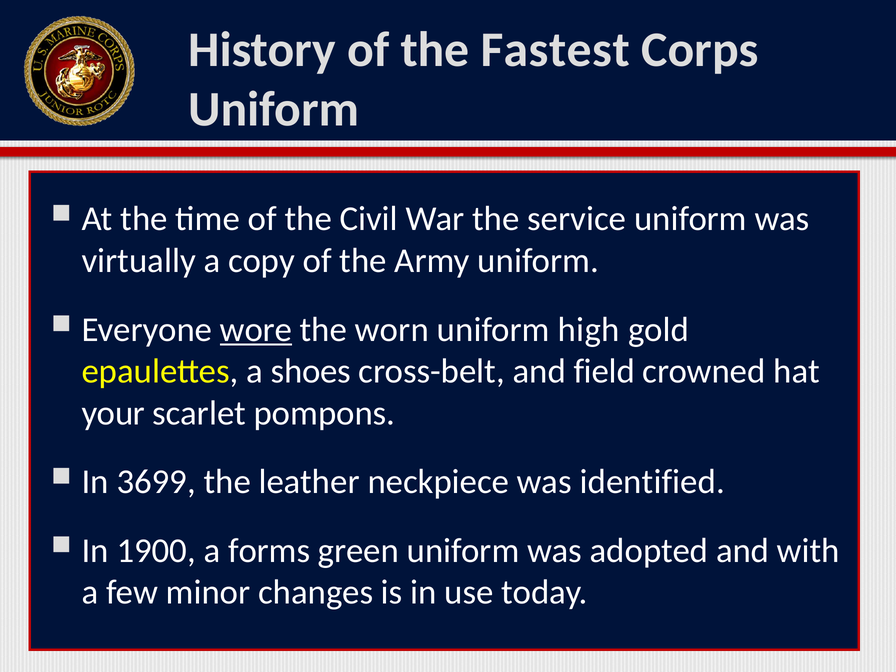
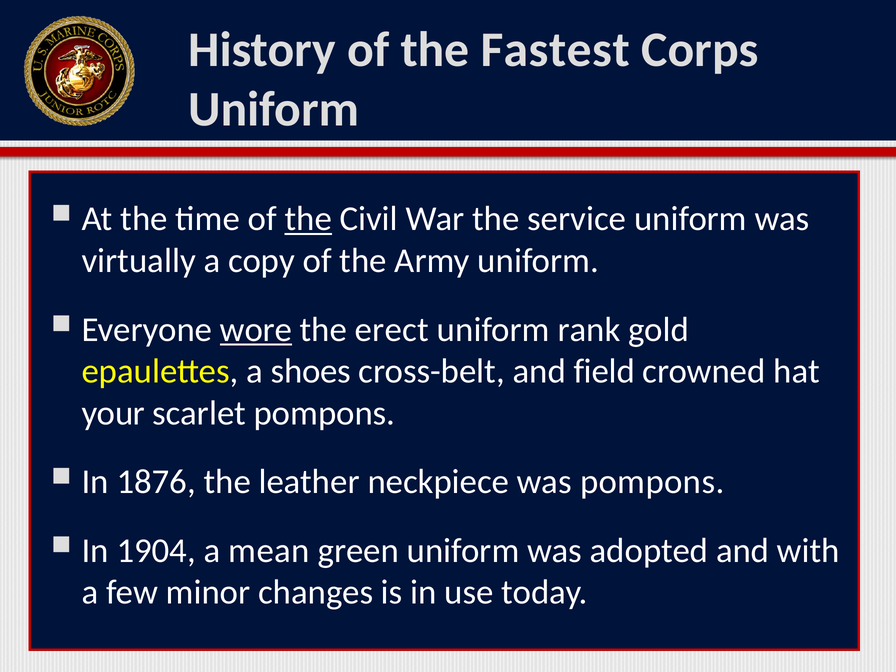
the at (308, 219) underline: none -> present
worn: worn -> erect
high: high -> rank
3699: 3699 -> 1876
was identified: identified -> pompons
1900: 1900 -> 1904
forms: forms -> mean
